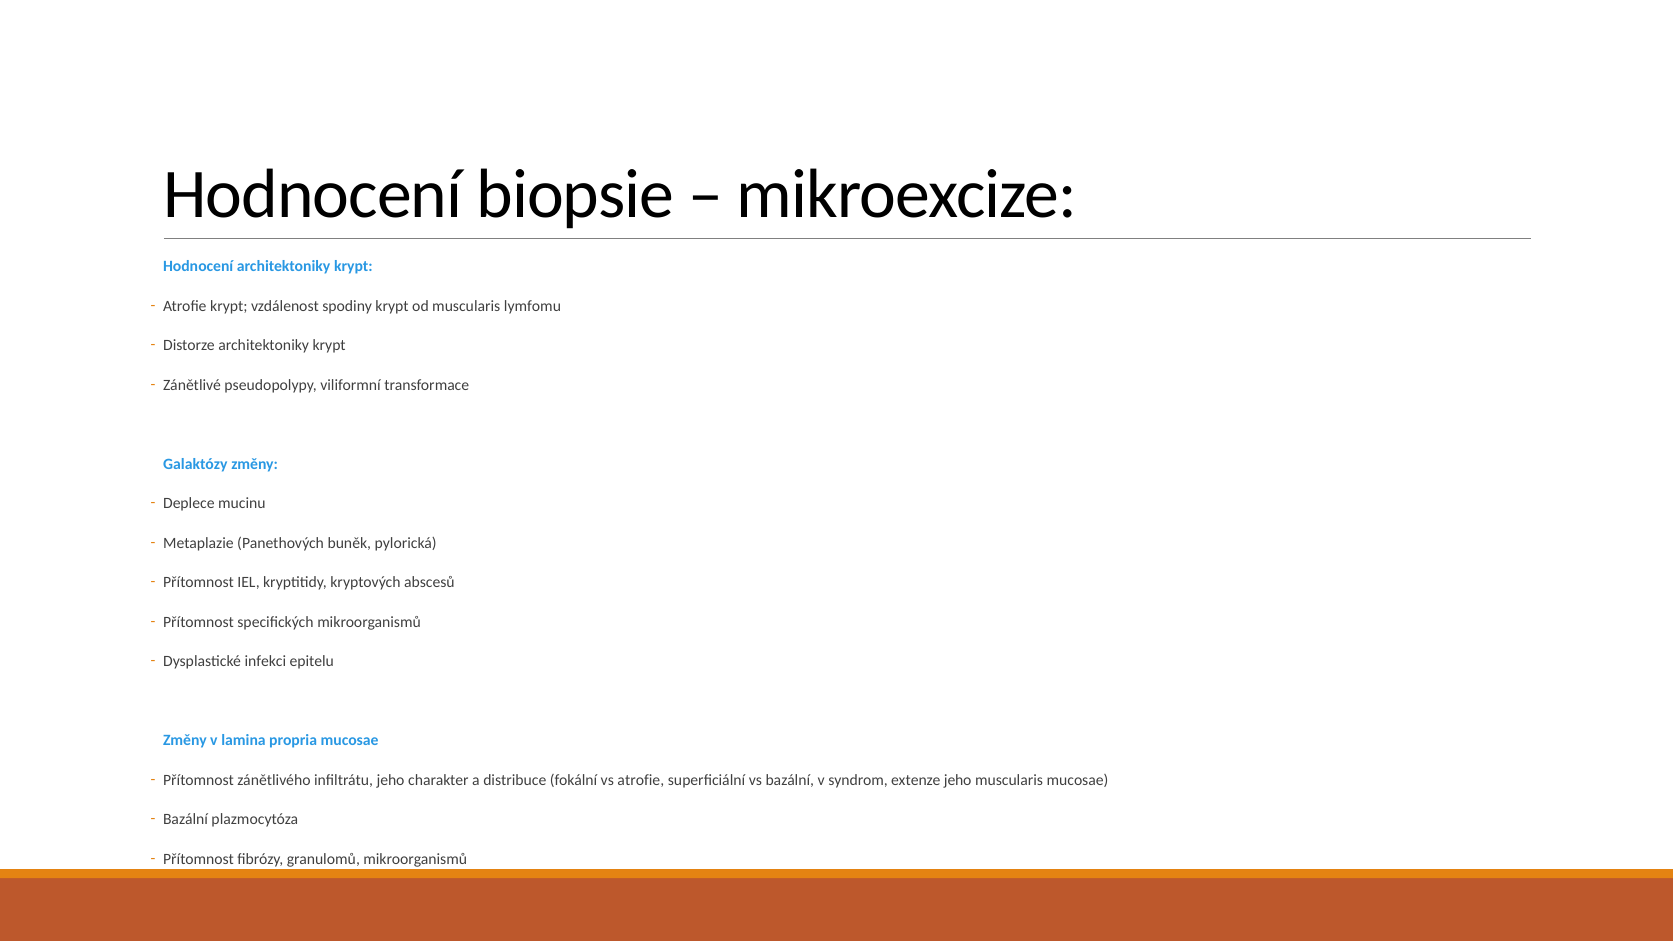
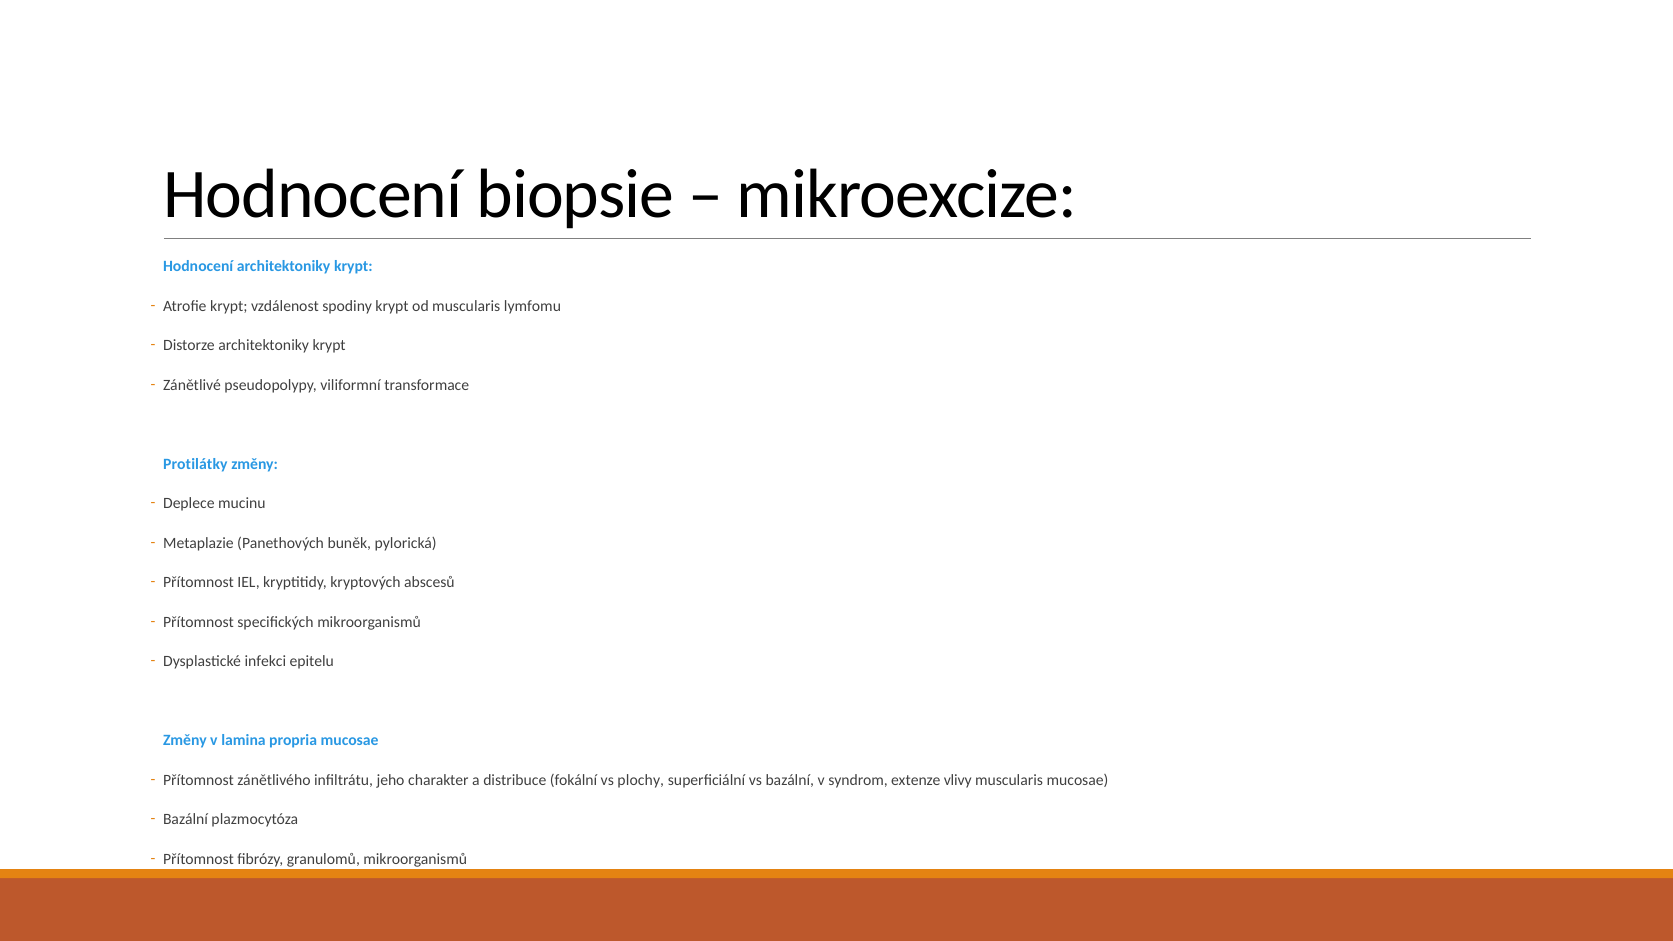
Galaktózy: Galaktózy -> Protilátky
vs atrofie: atrofie -> plochy
extenze jeho: jeho -> vlivy
